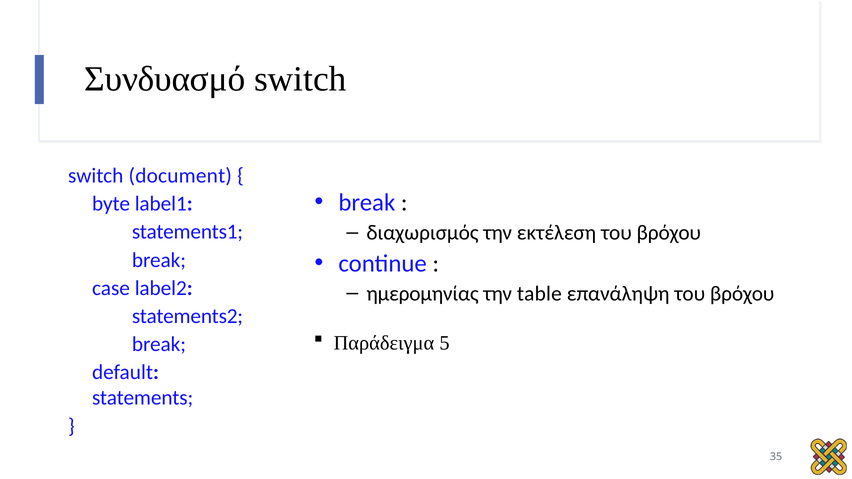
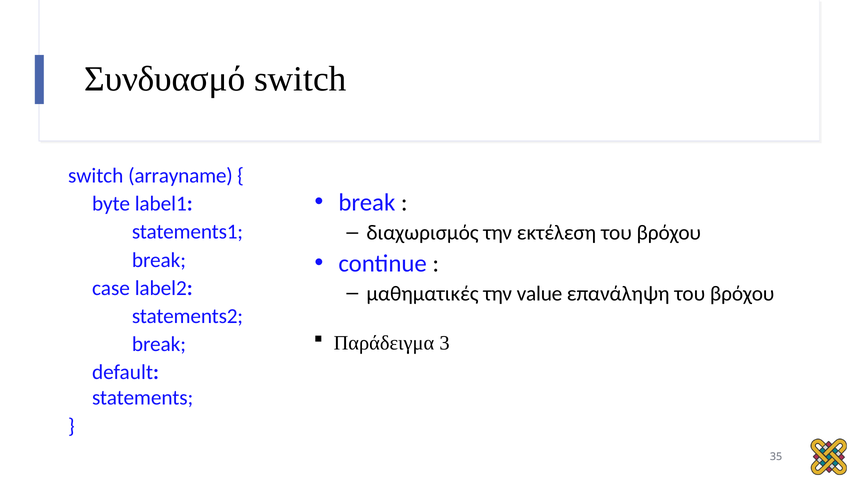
document: document -> arrayname
ημερομηνίας: ημερομηνίας -> μαθηματικές
table: table -> value
5: 5 -> 3
